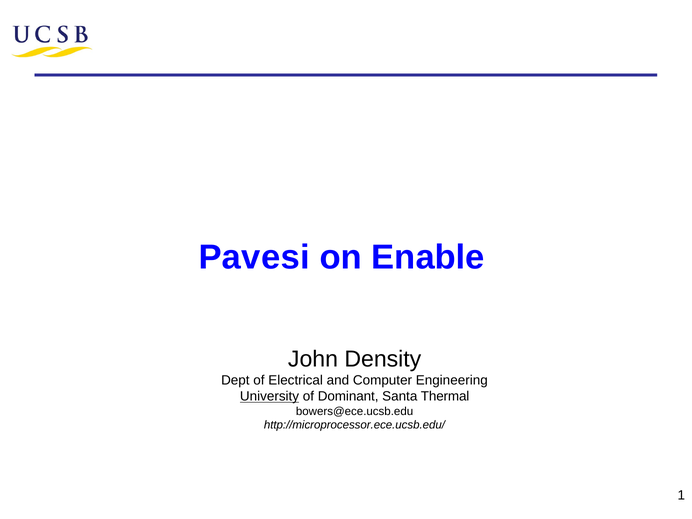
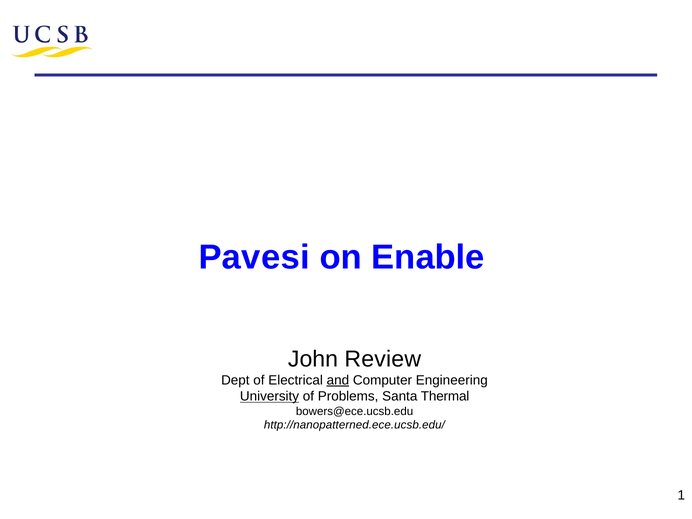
Density: Density -> Review
and underline: none -> present
Dominant: Dominant -> Problems
http://microprocessor.ece.ucsb.edu/: http://microprocessor.ece.ucsb.edu/ -> http://nanopatterned.ece.ucsb.edu/
